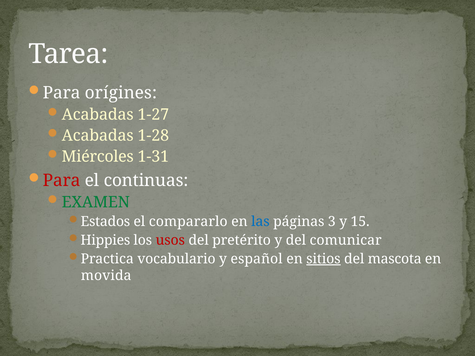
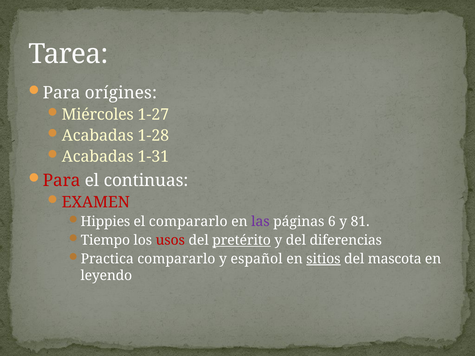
Acabadas at (98, 115): Acabadas -> Miércoles
Miércoles at (98, 157): Miércoles -> Acabadas
EXAMEN colour: green -> red
Estados: Estados -> Hippies
las colour: blue -> purple
3: 3 -> 6
15: 15 -> 81
Hippies: Hippies -> Tiempo
pretérito underline: none -> present
comunicar: comunicar -> diferencias
Practica vocabulario: vocabulario -> compararlo
movida: movida -> leyendo
